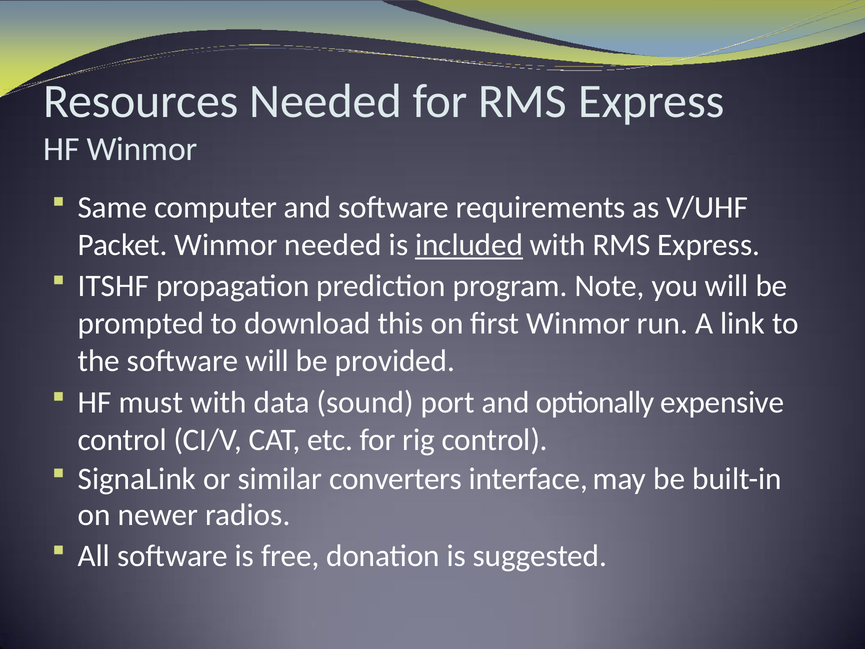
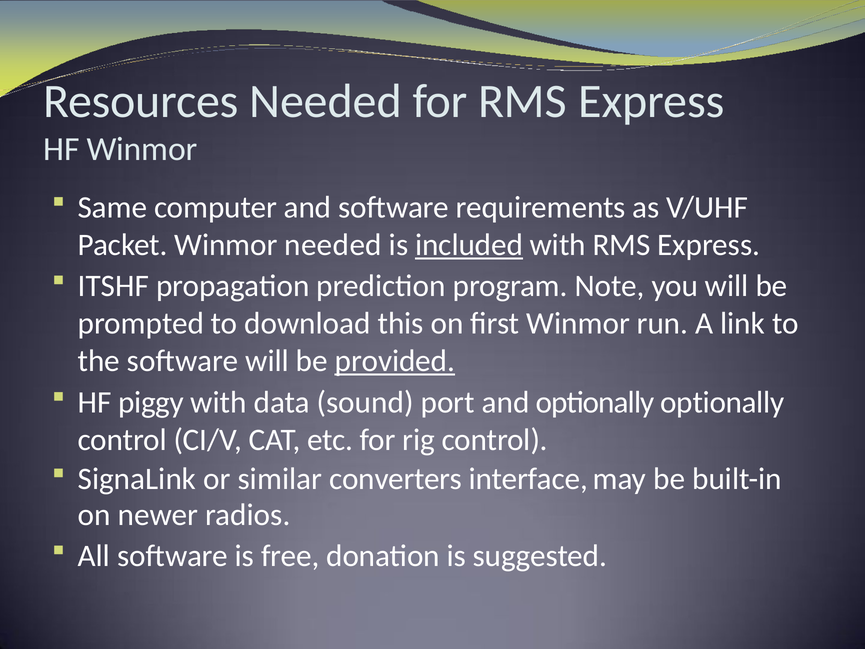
provided underline: none -> present
must: must -> piggy
optionally expensive: expensive -> optionally
